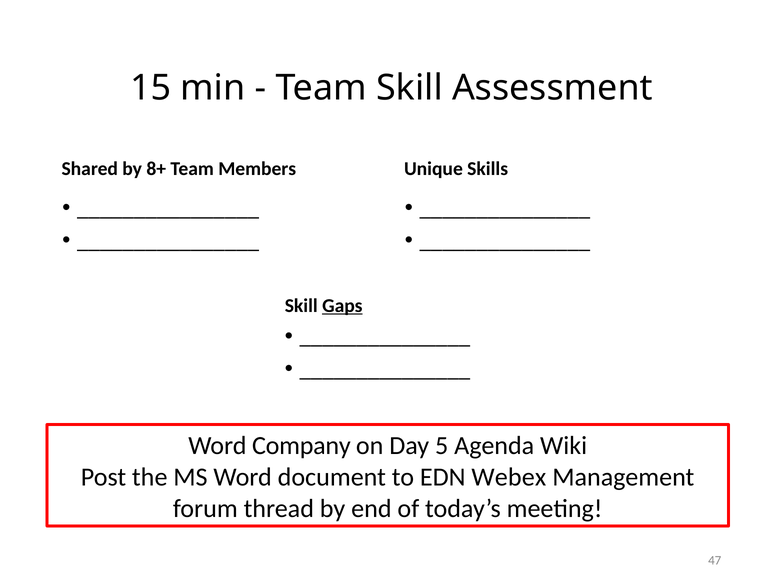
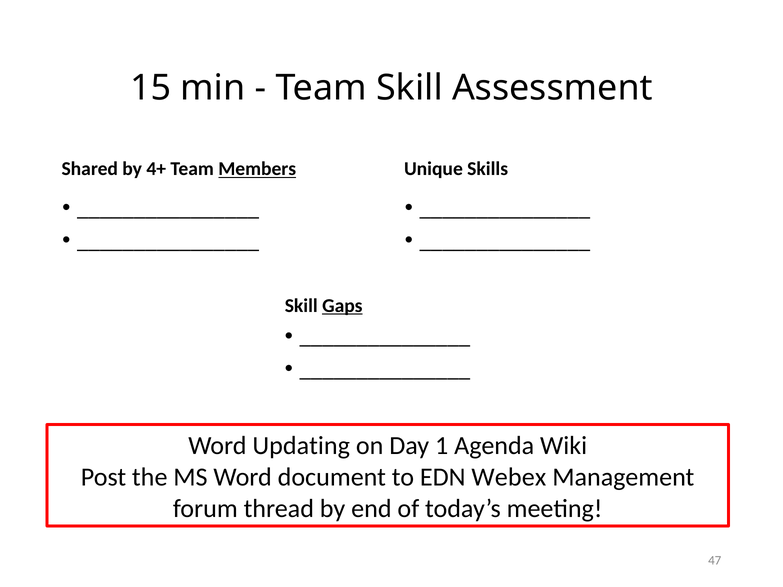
8+: 8+ -> 4+
Members underline: none -> present
Company: Company -> Updating
5: 5 -> 1
